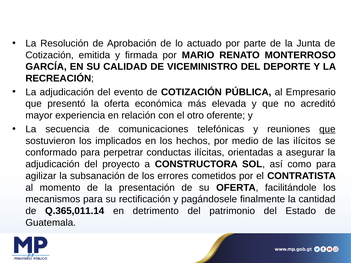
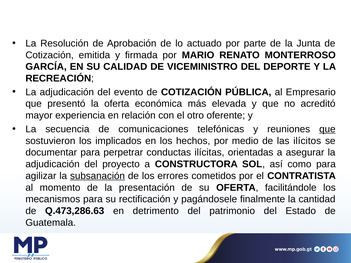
conformado: conformado -> documentar
subsanación underline: none -> present
Q.365,011.14: Q.365,011.14 -> Q.473,286.63
